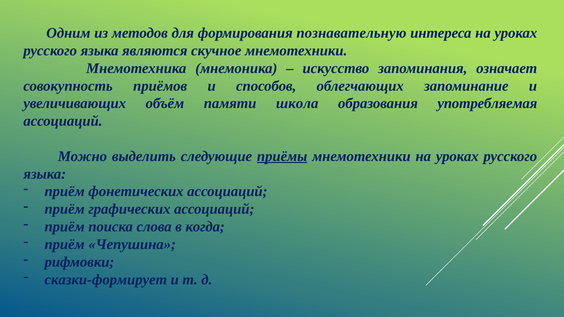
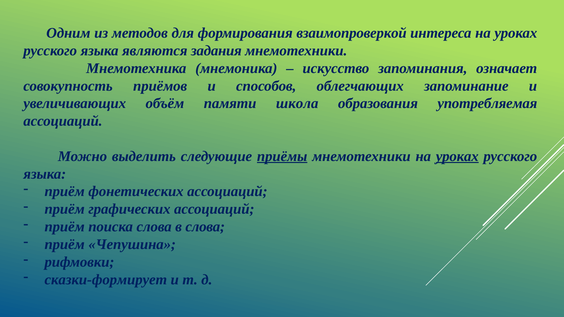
познавательную: познавательную -> взаимопроверкой
скучное: скучное -> задания
уроках at (457, 156) underline: none -> present
в когда: когда -> слова
